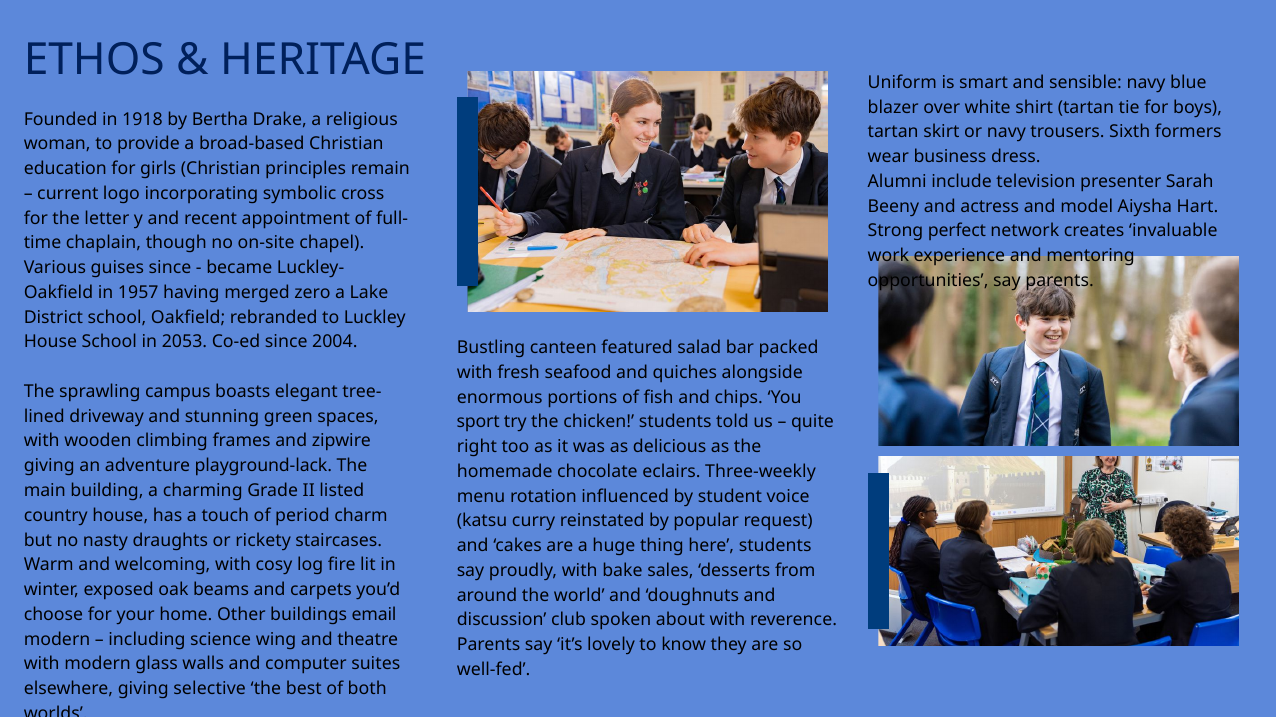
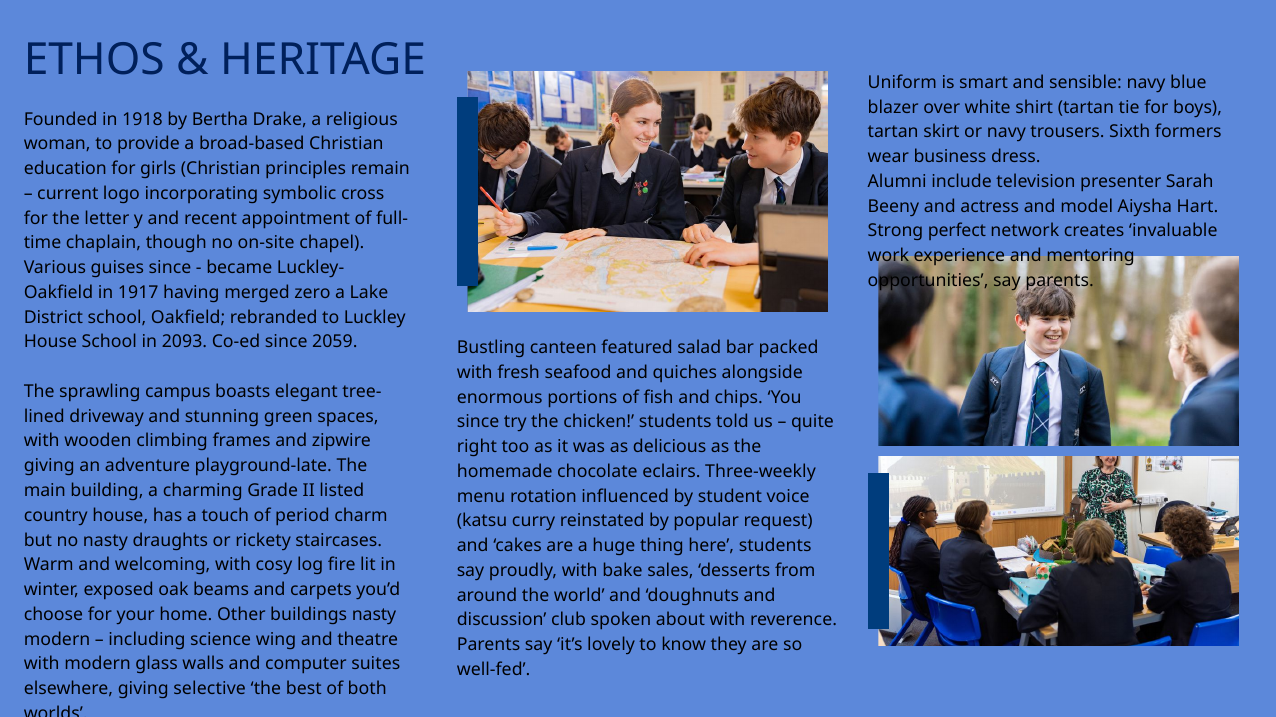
1957: 1957 -> 1917
2053: 2053 -> 2093
2004: 2004 -> 2059
sport at (478, 422): sport -> since
playground-lack: playground-lack -> playground-late
buildings email: email -> nasty
